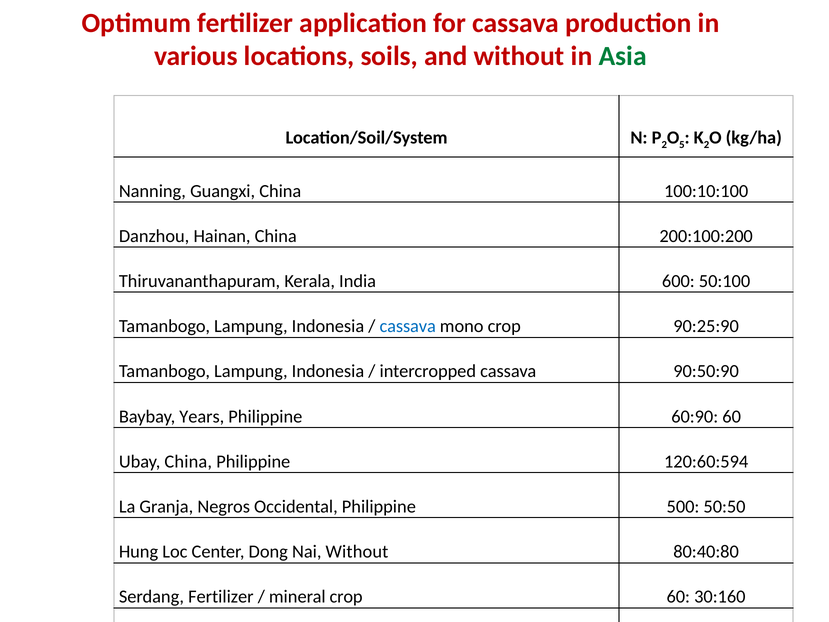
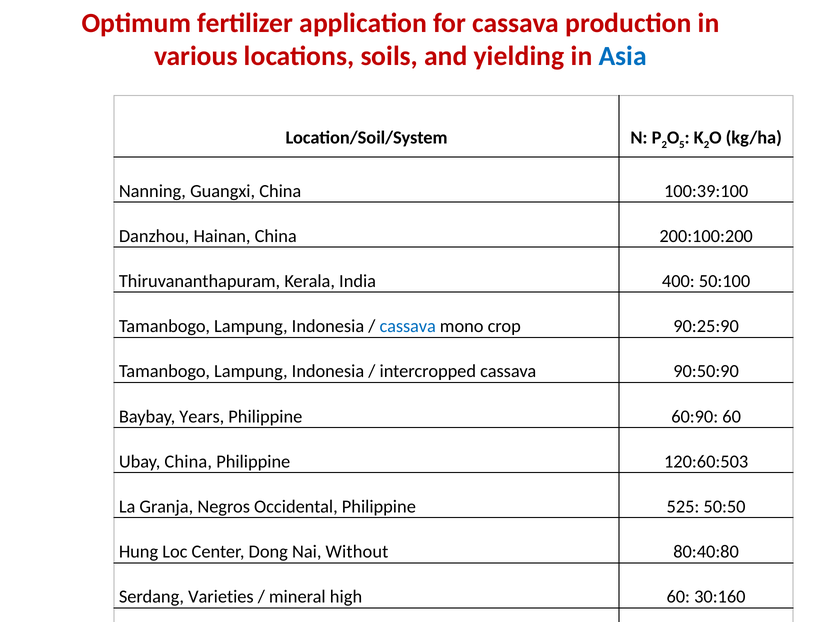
and without: without -> yielding
Asia colour: green -> blue
100:10:100: 100:10:100 -> 100:39:100
600: 600 -> 400
120:60:594: 120:60:594 -> 120:60:503
500: 500 -> 525
Serdang Fertilizer: Fertilizer -> Varieties
mineral crop: crop -> high
